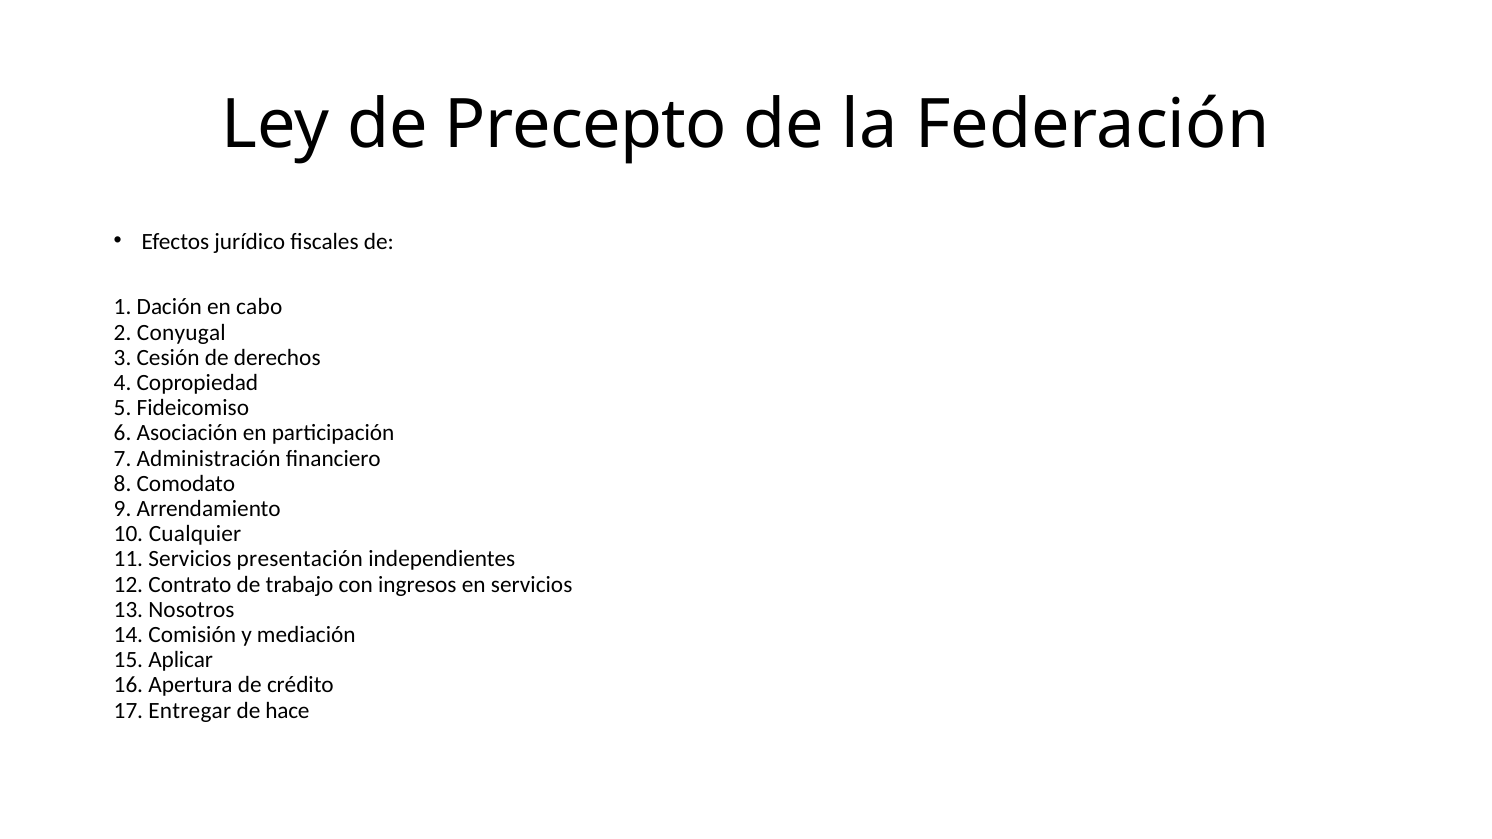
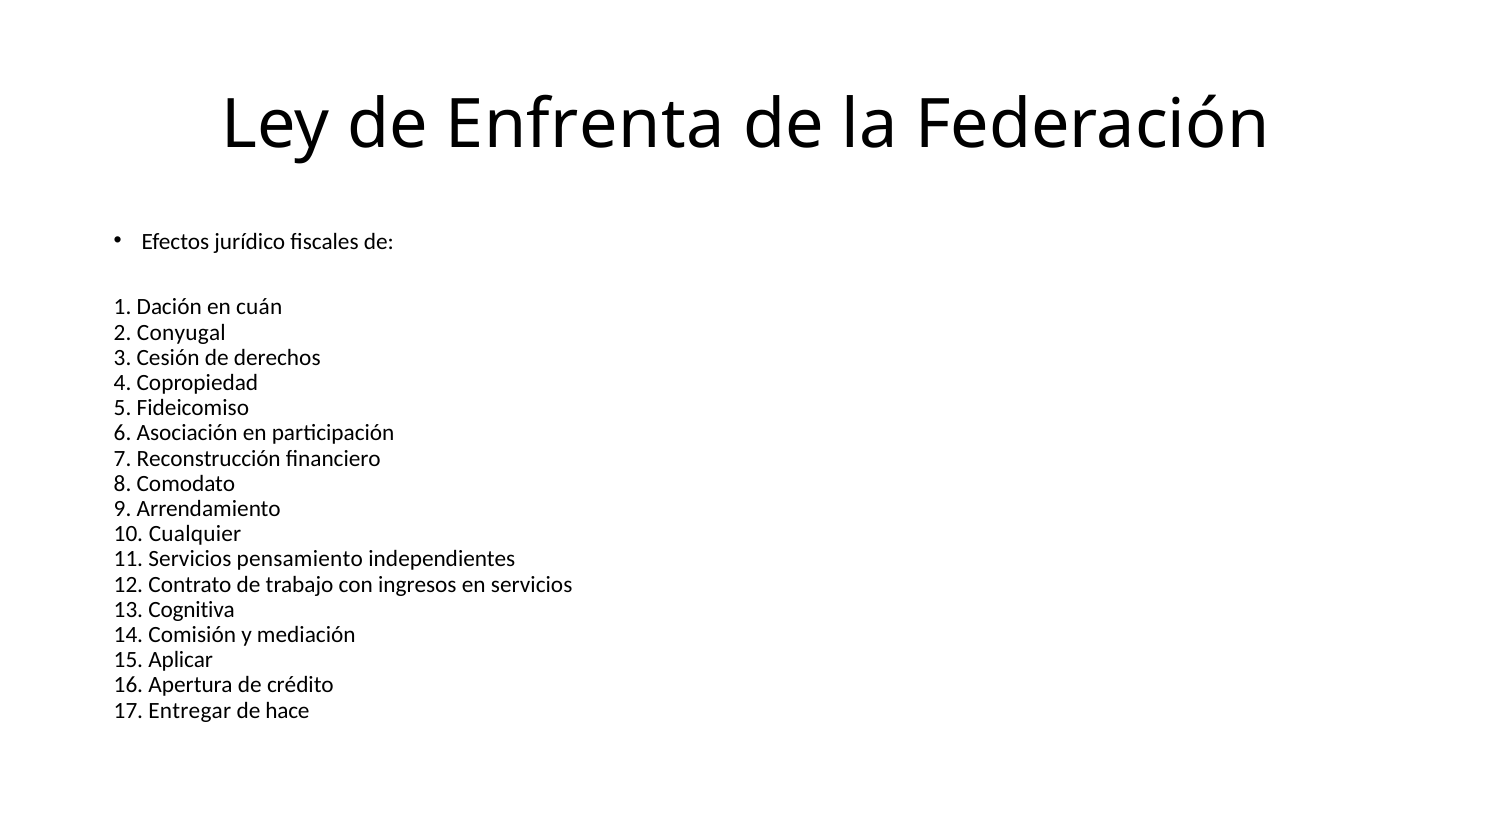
Precepto: Precepto -> Enfrenta
cabo: cabo -> cuán
Administración: Administración -> Reconstrucción
presentación: presentación -> pensamiento
Nosotros: Nosotros -> Cognitiva
